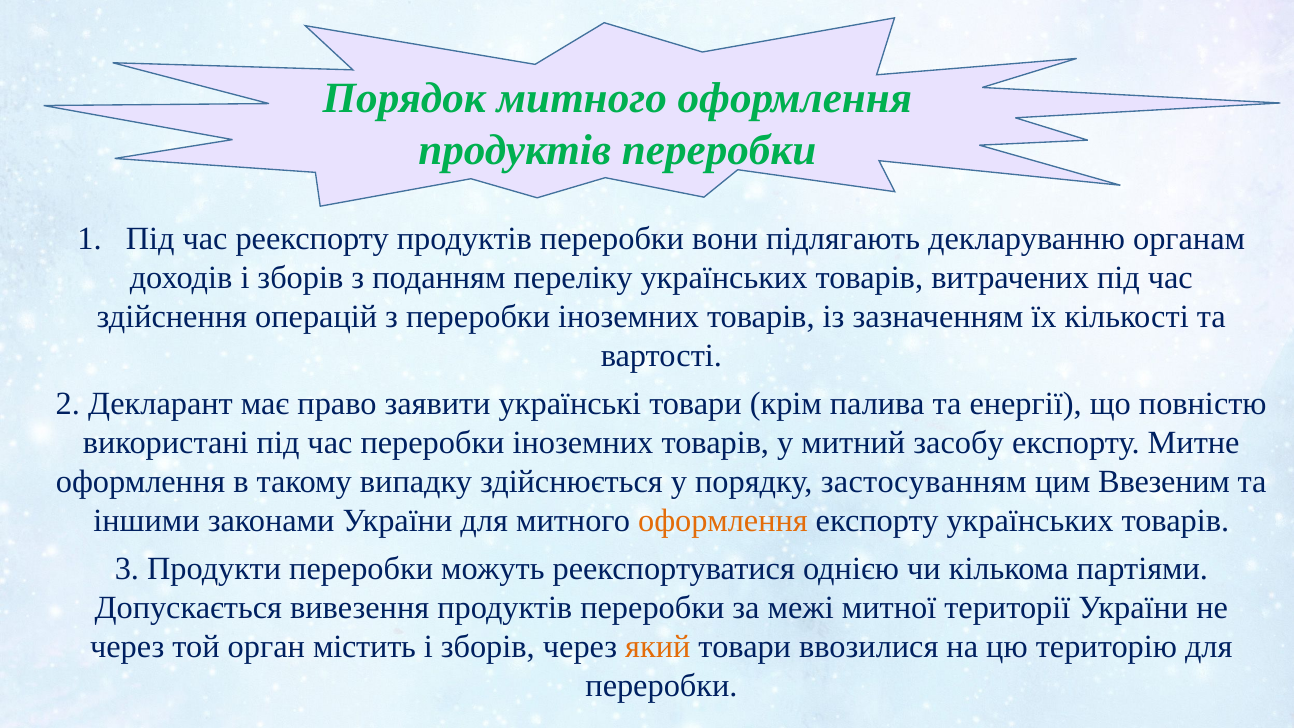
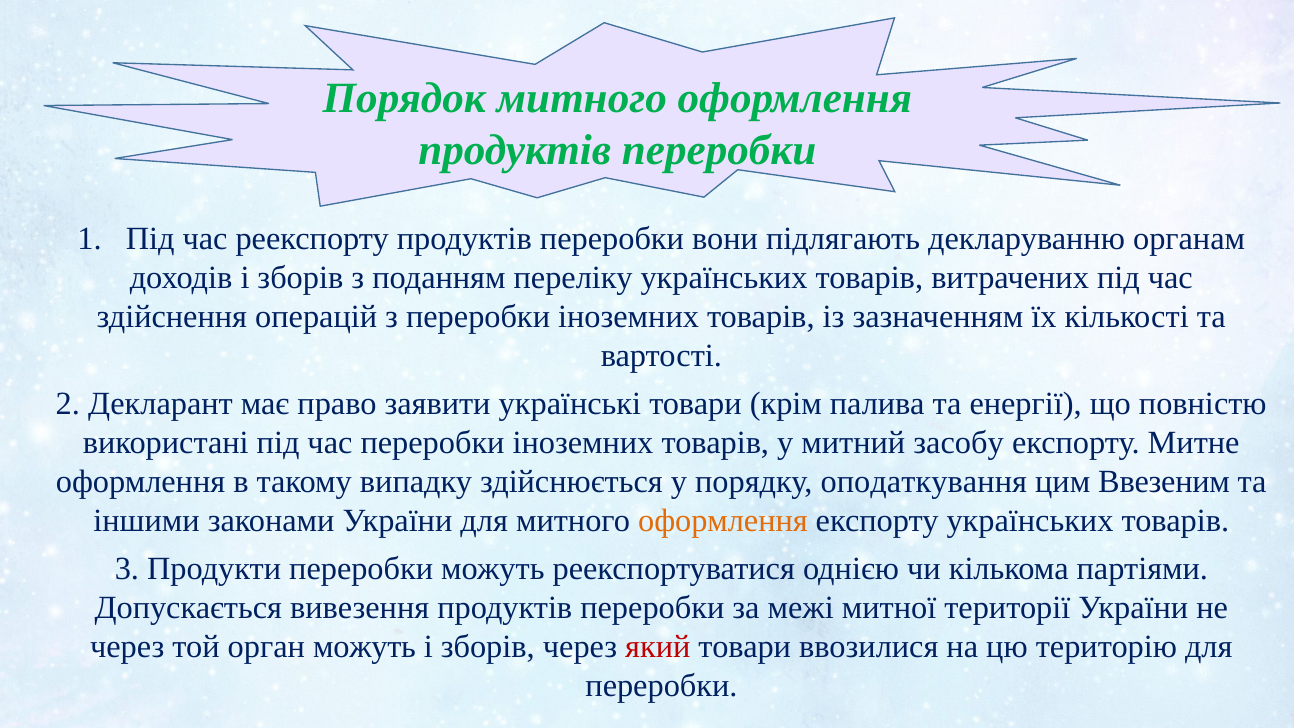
застосуванням: застосуванням -> оподаткування
орган містить: містить -> можуть
який colour: orange -> red
